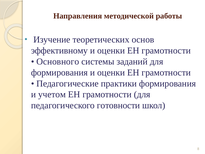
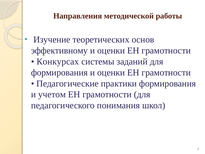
Основного: Основного -> Конкурсах
готовности: готовности -> понимания
